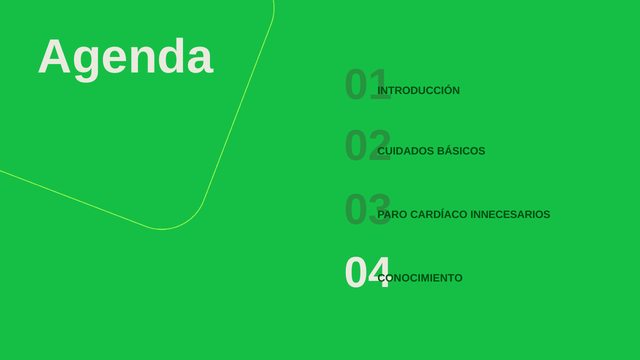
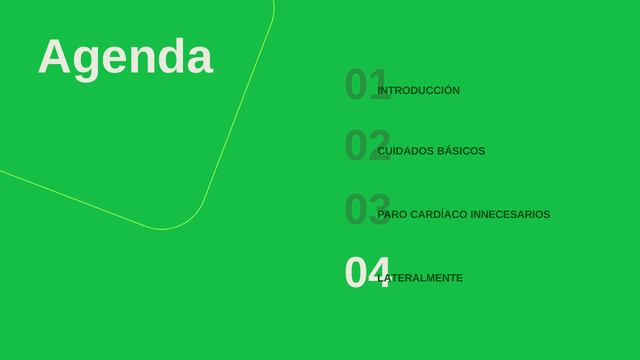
CONOCIMIENTO: CONOCIMIENTO -> LATERALMENTE
